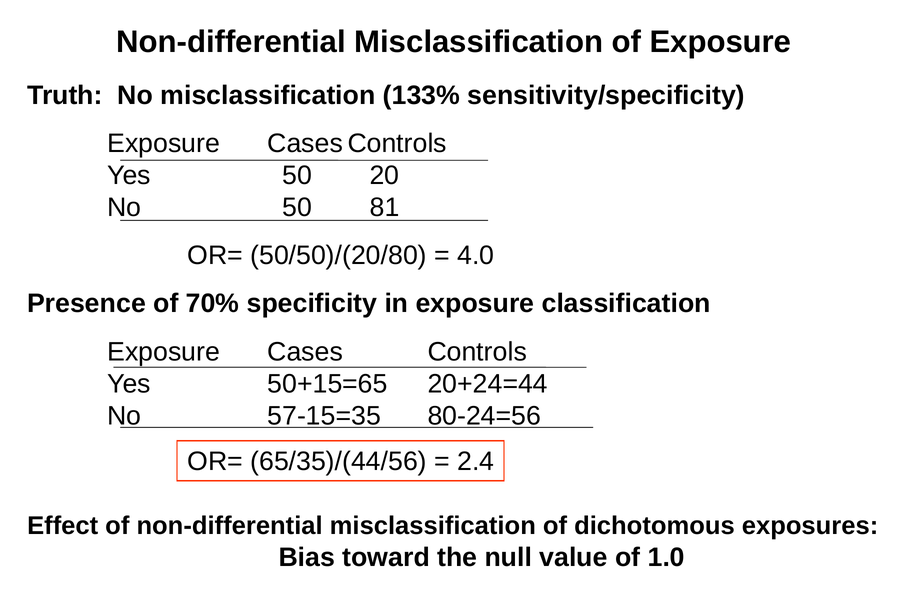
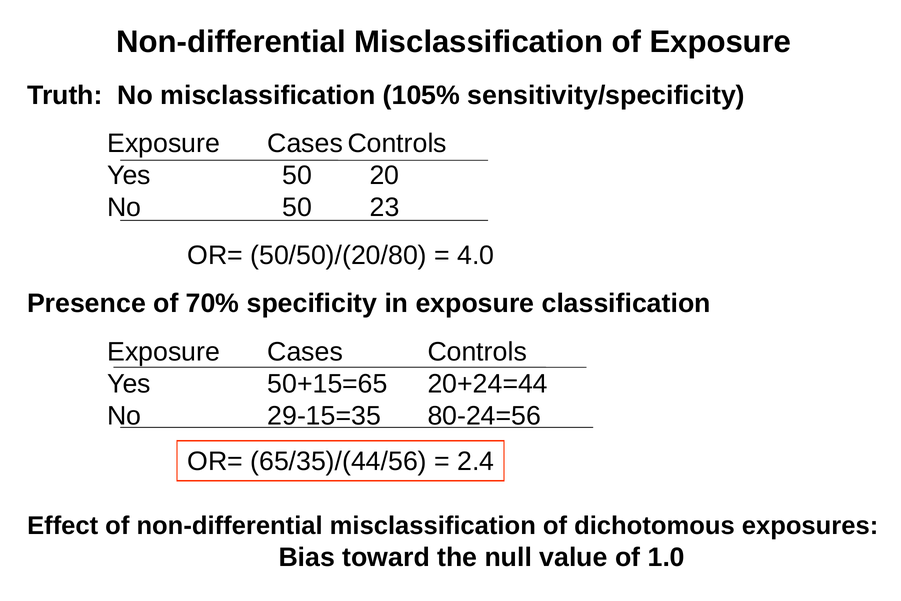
133%: 133% -> 105%
81: 81 -> 23
57-15=35: 57-15=35 -> 29-15=35
